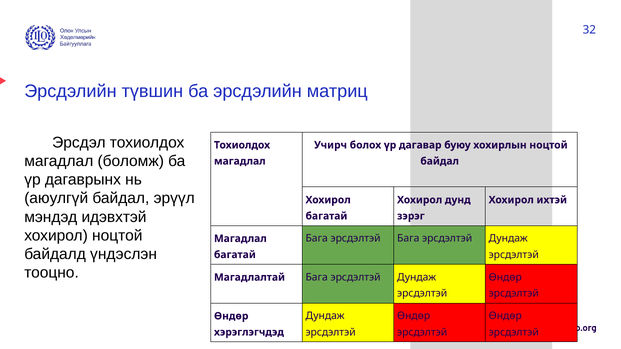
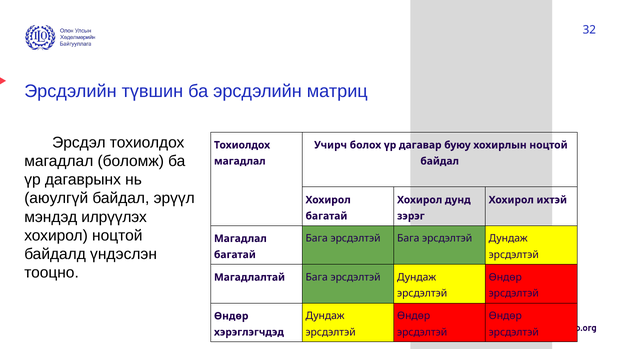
идэвхтэй: идэвхтэй -> илрүүлэх
